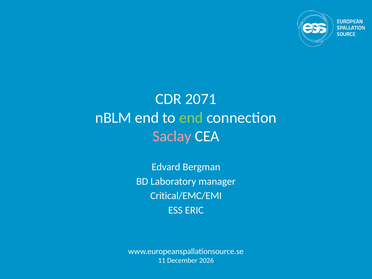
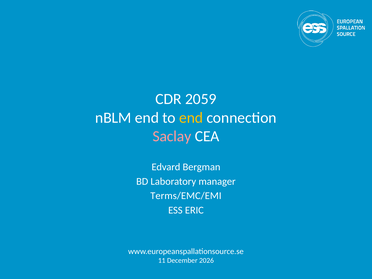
2071: 2071 -> 2059
end at (191, 118) colour: light green -> yellow
Critical/EMC/EMI: Critical/EMC/EMI -> Terms/EMC/EMI
